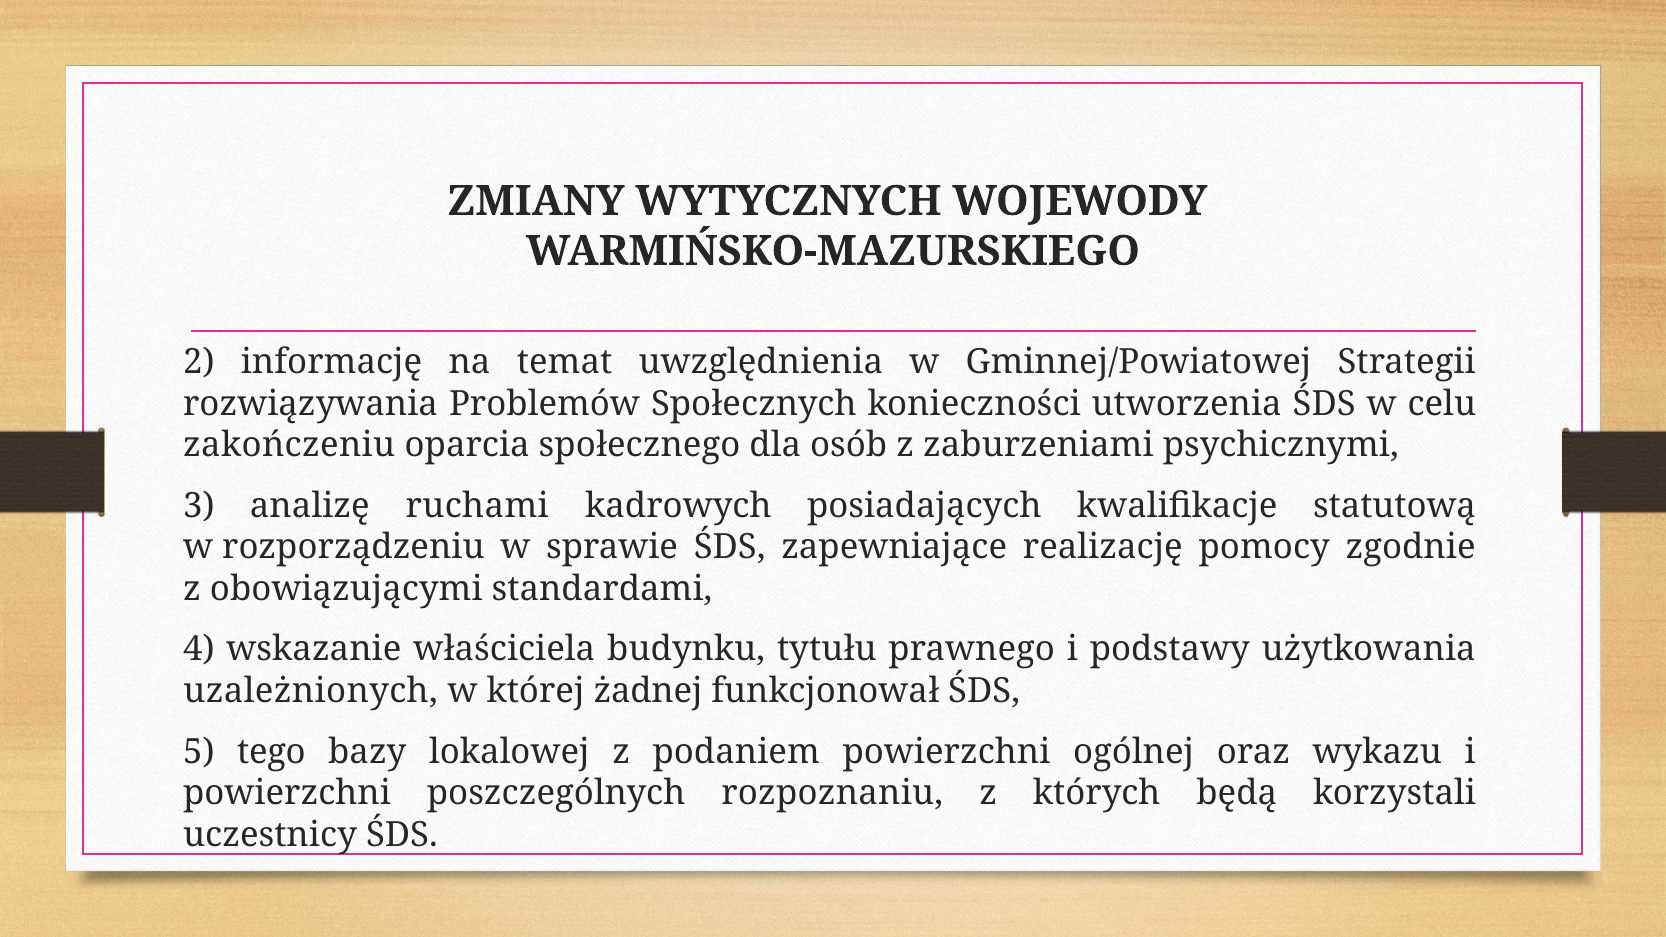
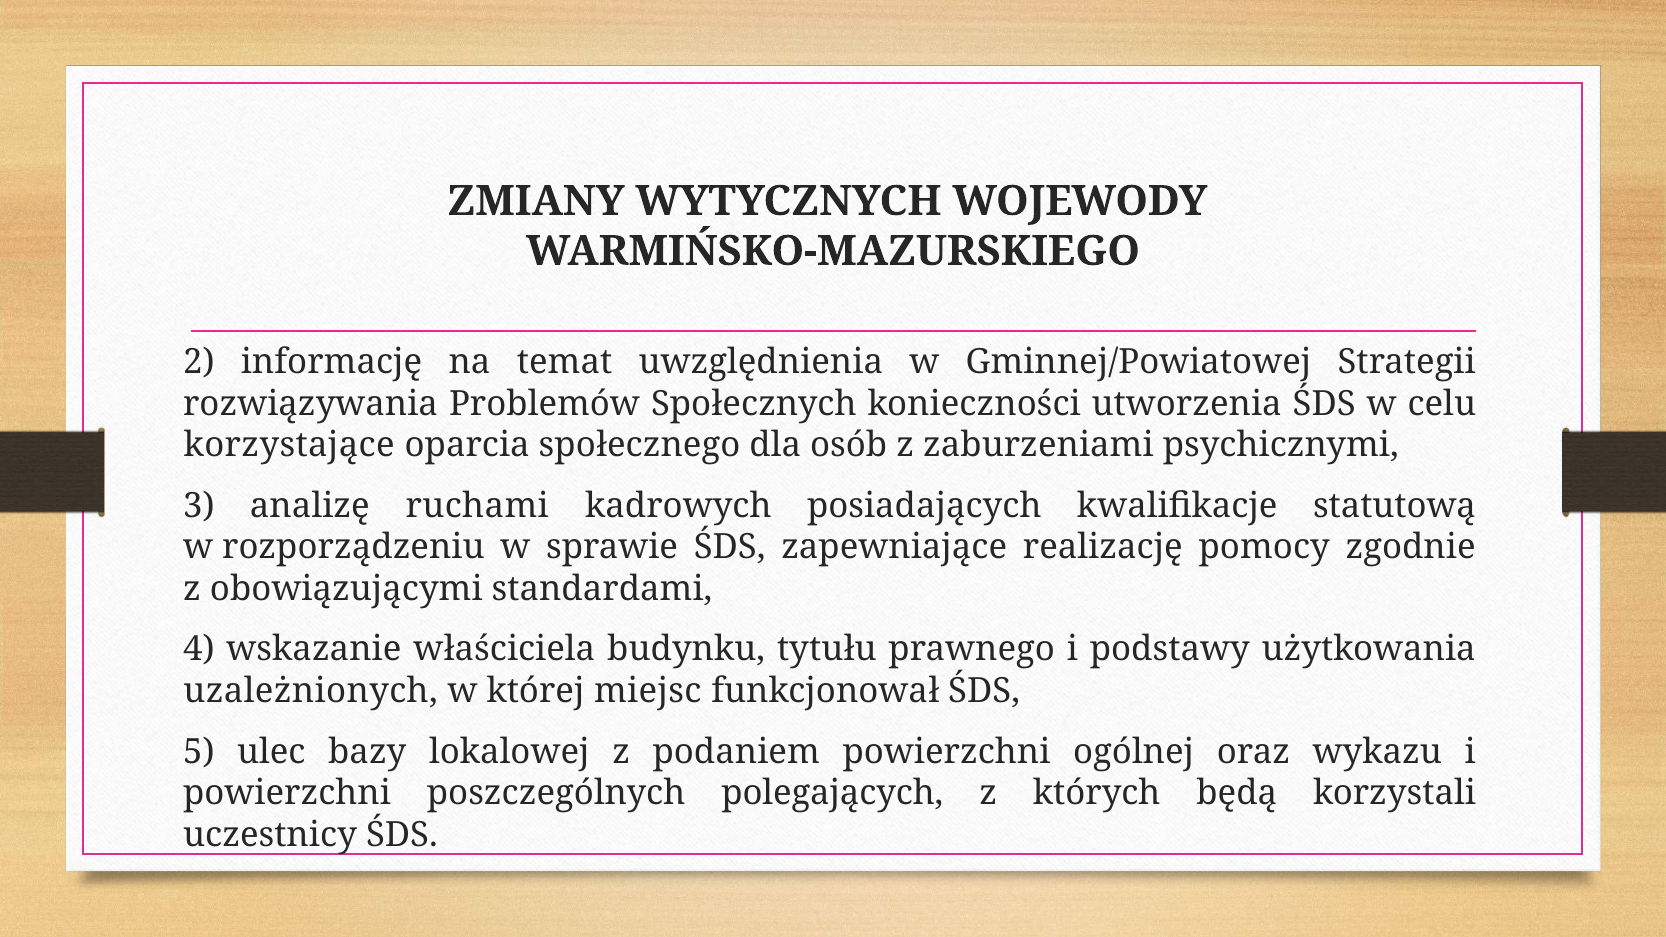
zakończeniu: zakończeniu -> korzystające
żadnej: żadnej -> miejsc
tego: tego -> ulec
rozpoznaniu: rozpoznaniu -> polegających
